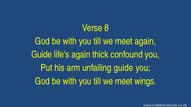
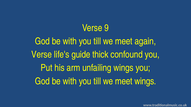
8: 8 -> 9
Guide at (42, 55): Guide -> Verse
life's again: again -> guide
unfailing guide: guide -> wings
